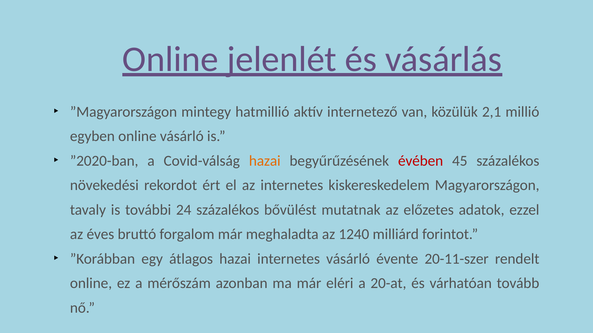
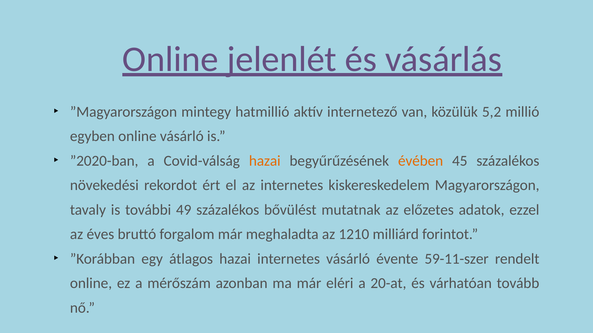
2,1: 2,1 -> 5,2
évében colour: red -> orange
24: 24 -> 49
1240: 1240 -> 1210
20-11-szer: 20-11-szer -> 59-11-szer
